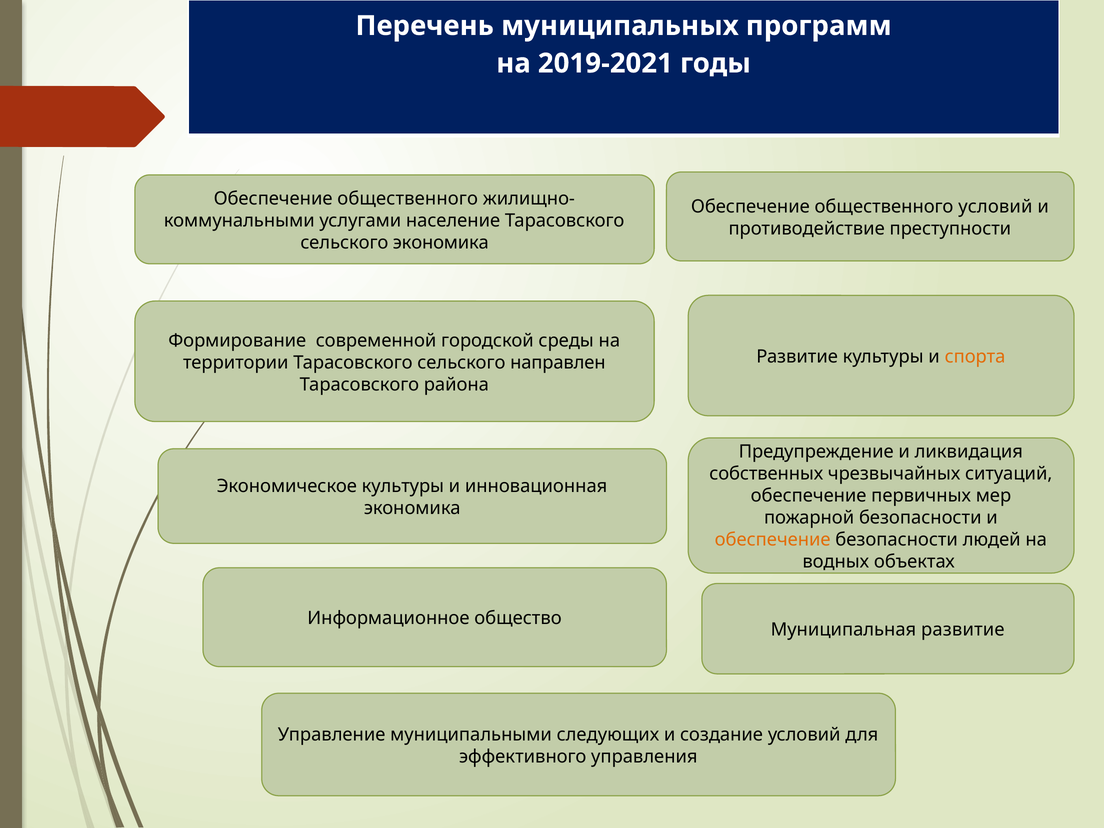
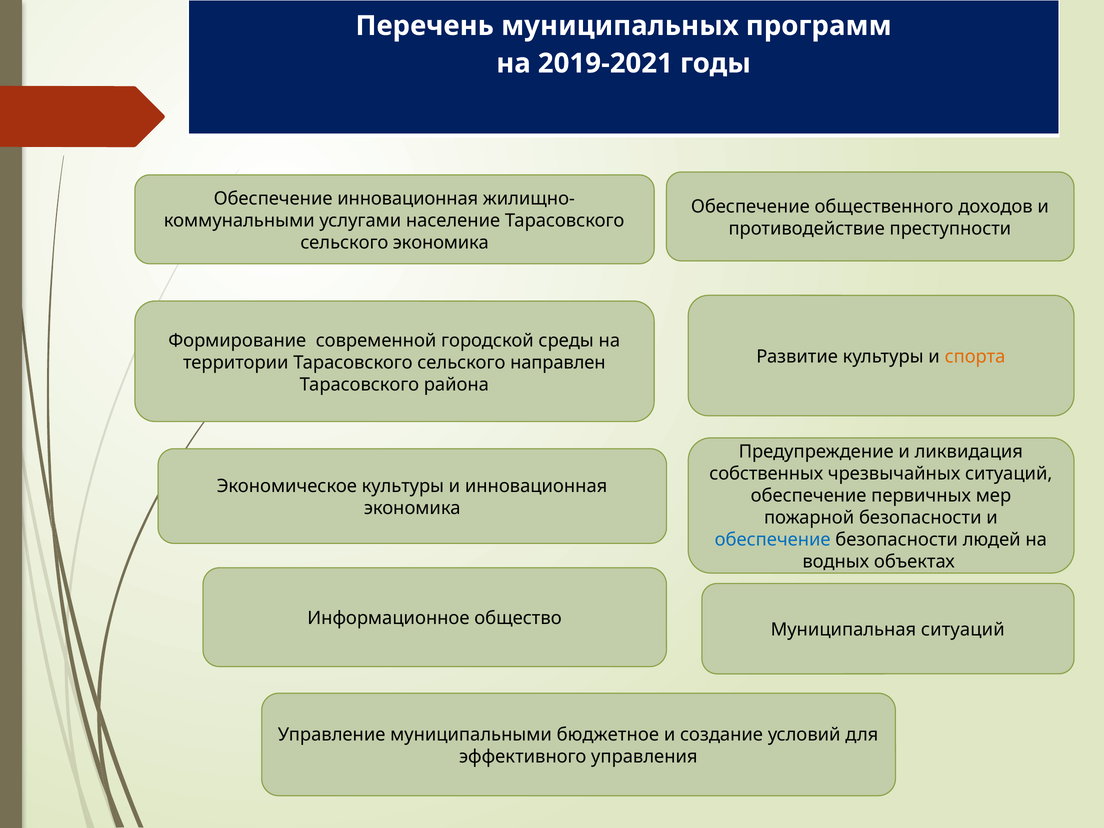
общественного at (408, 199): общественного -> инновационная
общественного условий: условий -> доходов
обеспечение at (773, 540) colour: orange -> blue
Муниципальная развитие: развитие -> ситуаций
следующих: следующих -> бюджетное
